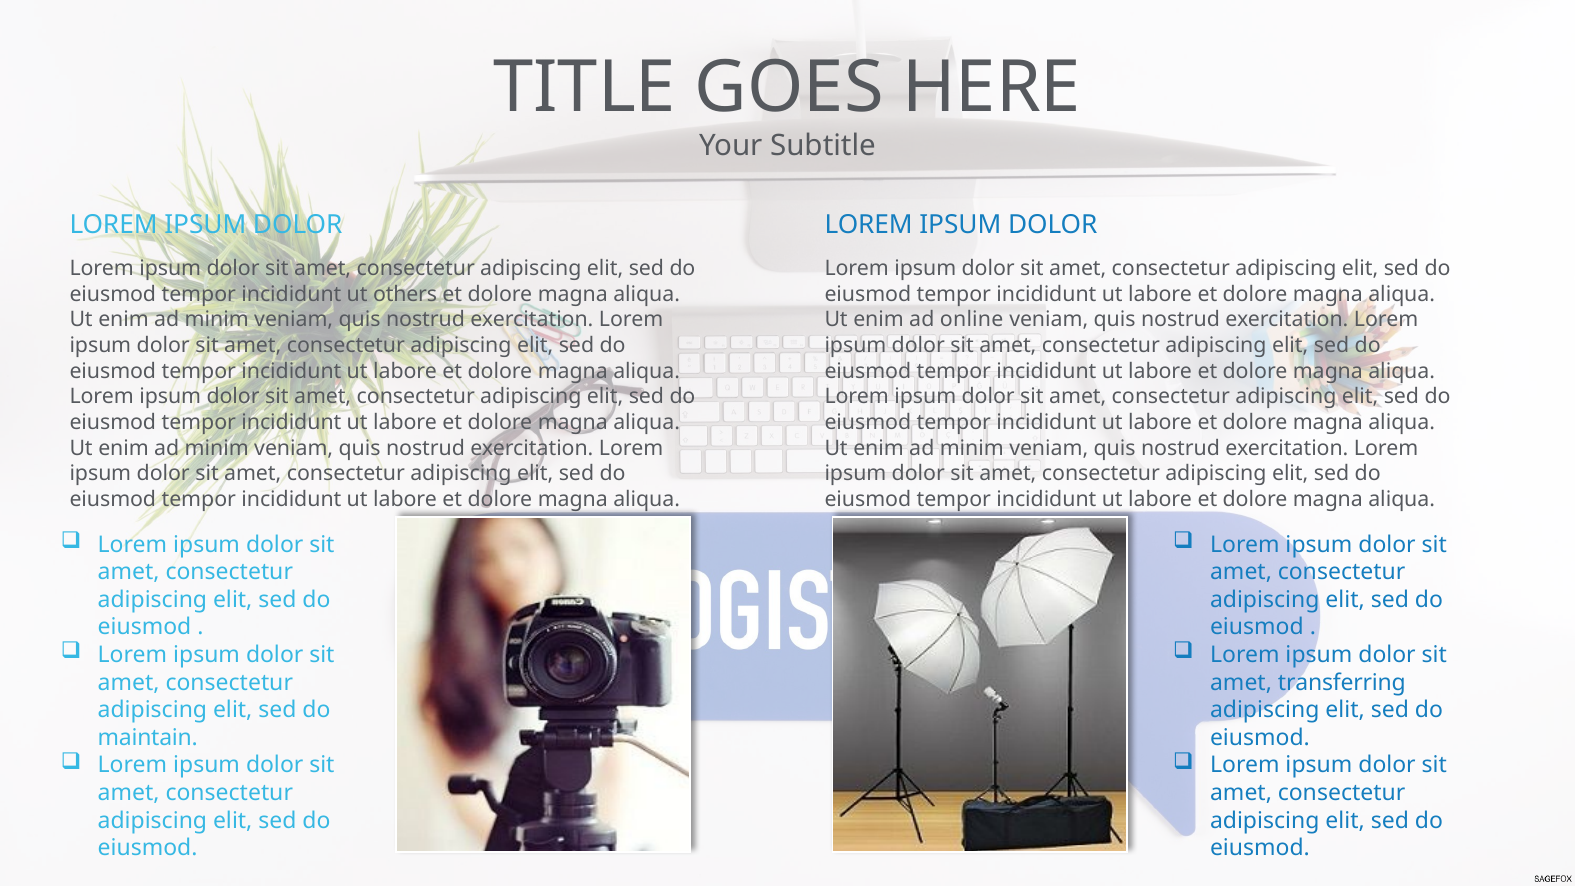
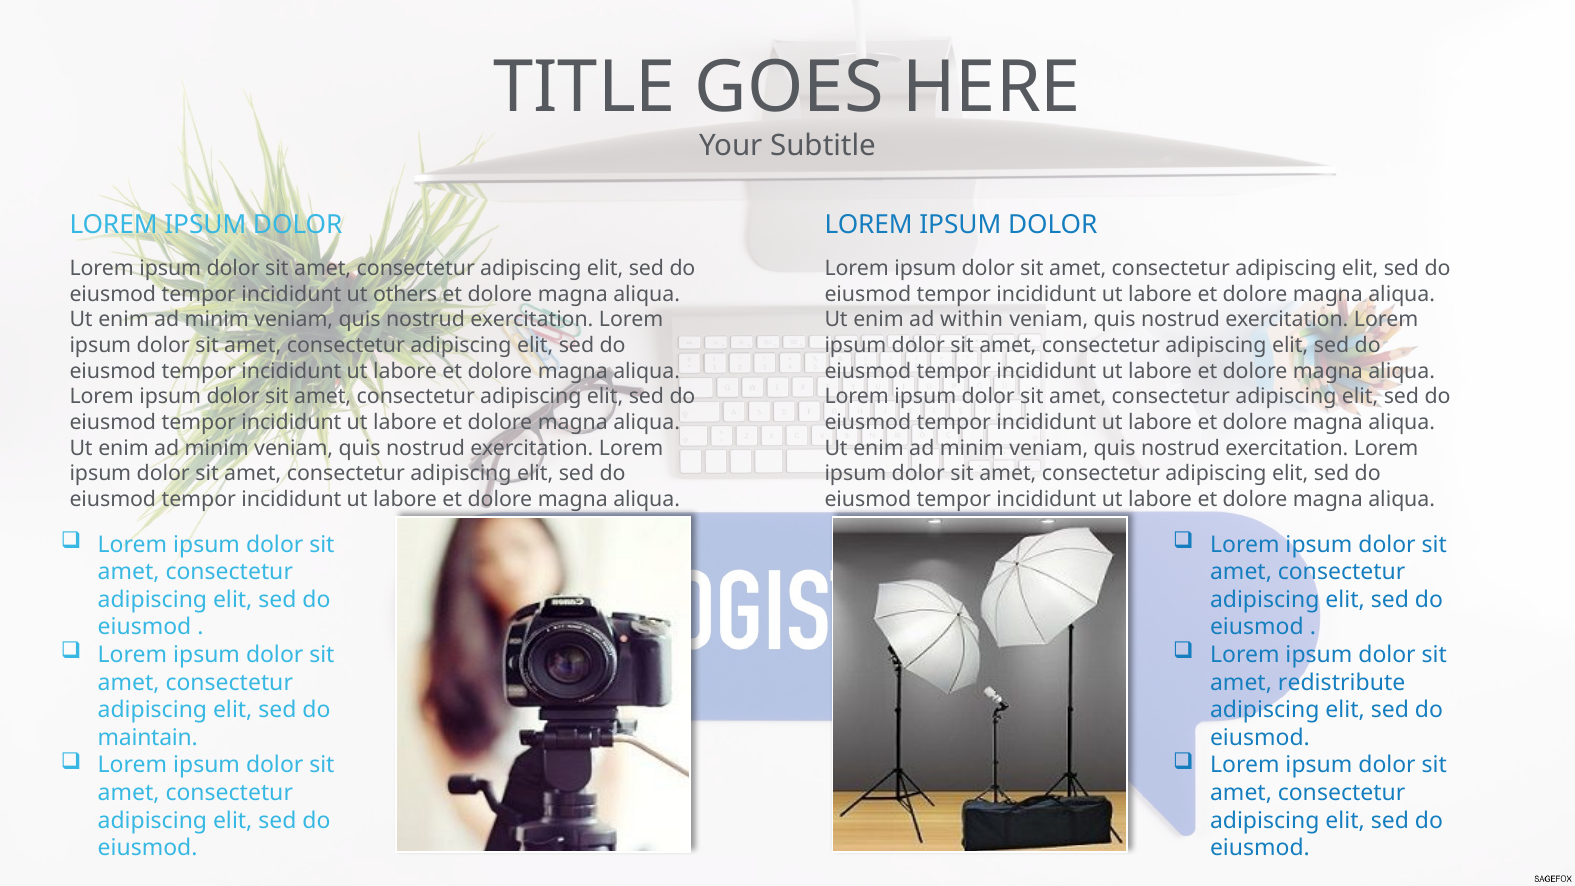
online: online -> within
transferring: transferring -> redistribute
